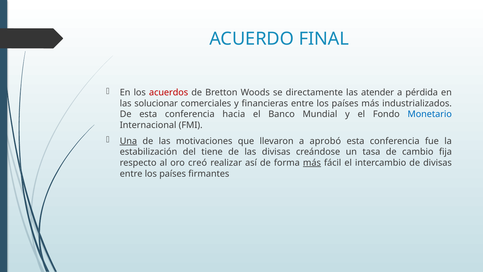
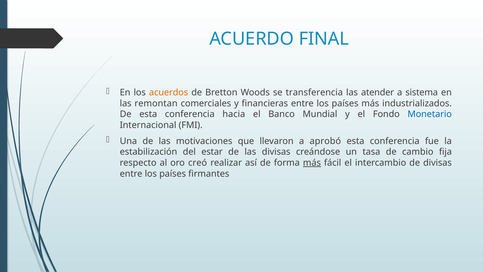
acuerdos colour: red -> orange
directamente: directamente -> transferencia
pérdida: pérdida -> sistema
solucionar: solucionar -> remontan
Una underline: present -> none
tiene: tiene -> estar
